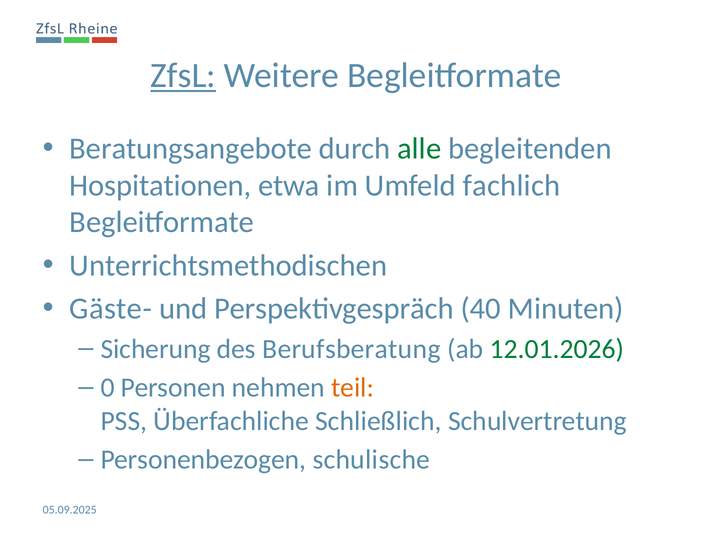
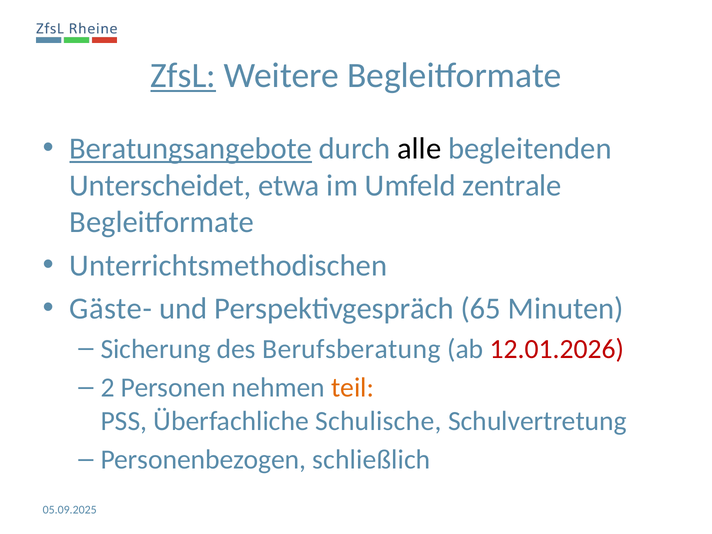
Beratungsangebote underline: none -> present
alle colour: green -> black
Hospitationen: Hospitationen -> Unterscheidet
fachlich: fachlich -> zentrale
40: 40 -> 65
12.01.2026 colour: green -> red
0: 0 -> 2
Schließlich: Schließlich -> Schulische
schulische: schulische -> schließlich
